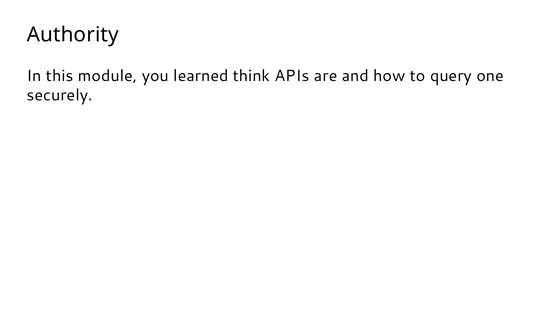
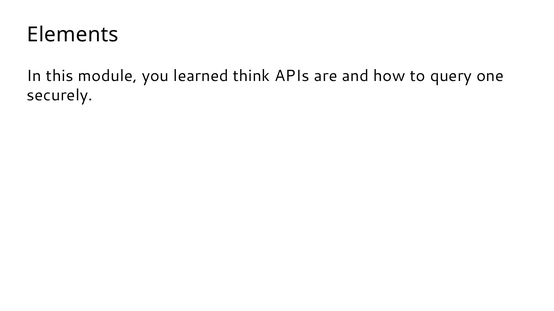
Authority: Authority -> Elements
